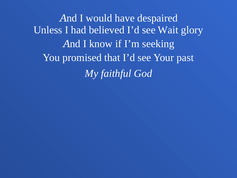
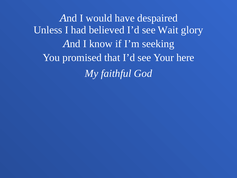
past: past -> here
